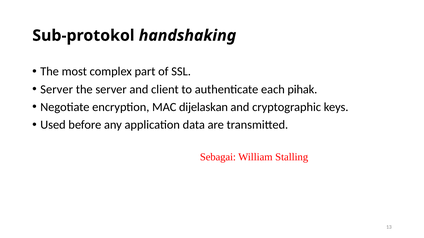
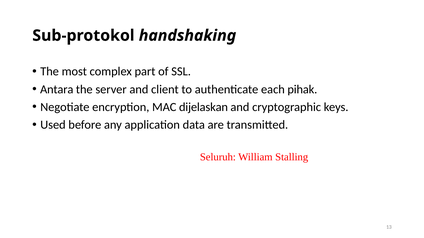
Server at (57, 89): Server -> Antara
Sebagai: Sebagai -> Seluruh
